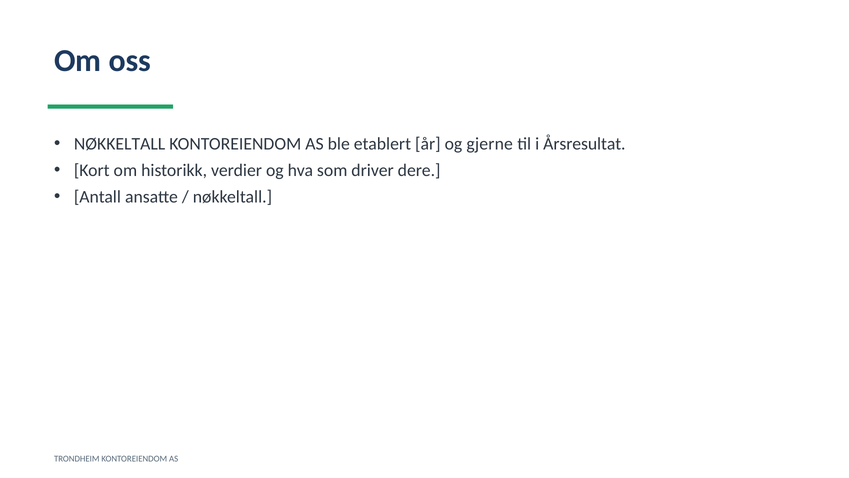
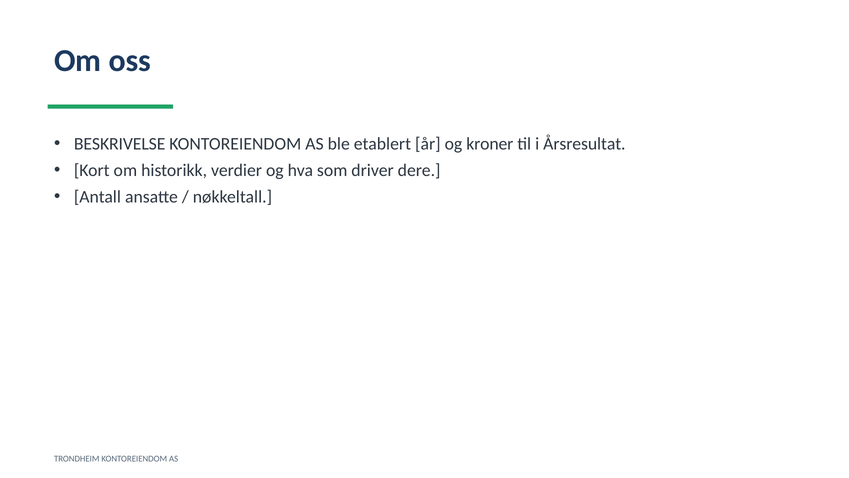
NØKKELTALL at (120, 144): NØKKELTALL -> BESKRIVELSE
gjerne: gjerne -> kroner
